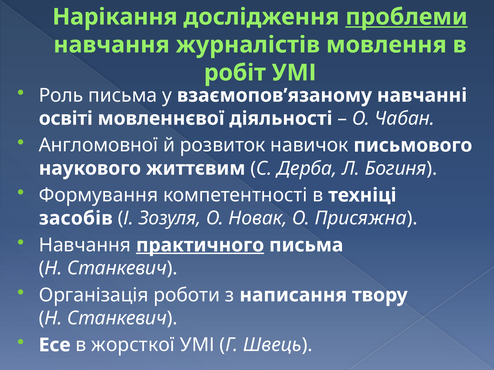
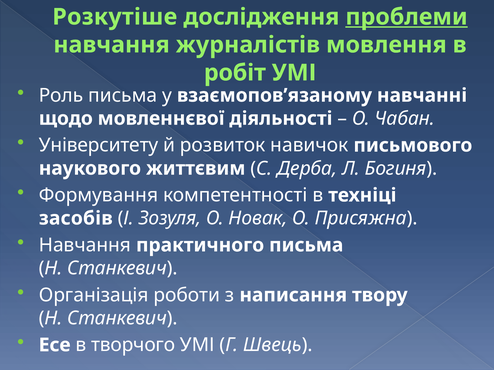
Нарікання: Нарікання -> Розкутіше
освіті: освіті -> щодо
Англомовної: Англомовної -> Університету
практичного underline: present -> none
жорсткої: жорсткої -> творчого
